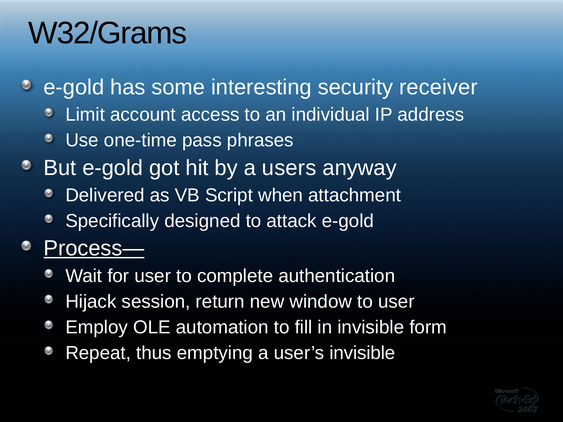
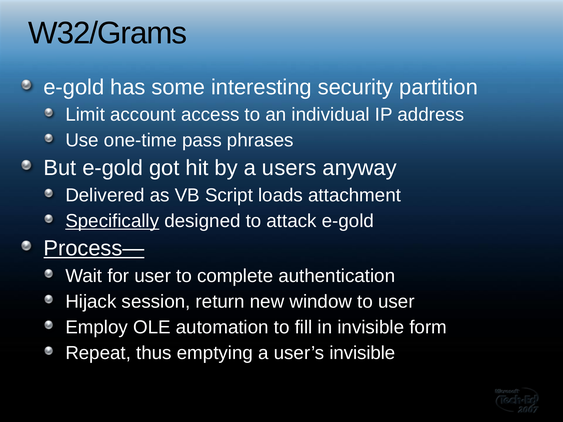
receiver: receiver -> partition
when: when -> loads
Specifically underline: none -> present
